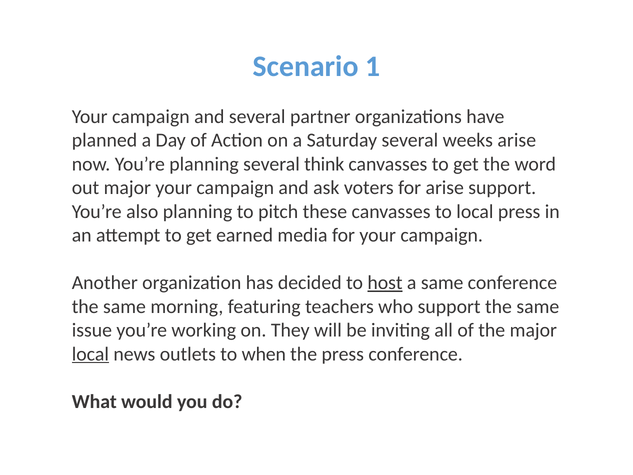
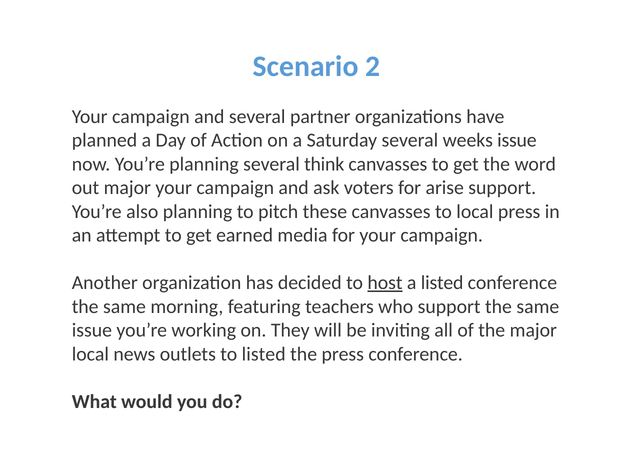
1: 1 -> 2
weeks arise: arise -> issue
a same: same -> listed
local at (90, 354) underline: present -> none
to when: when -> listed
